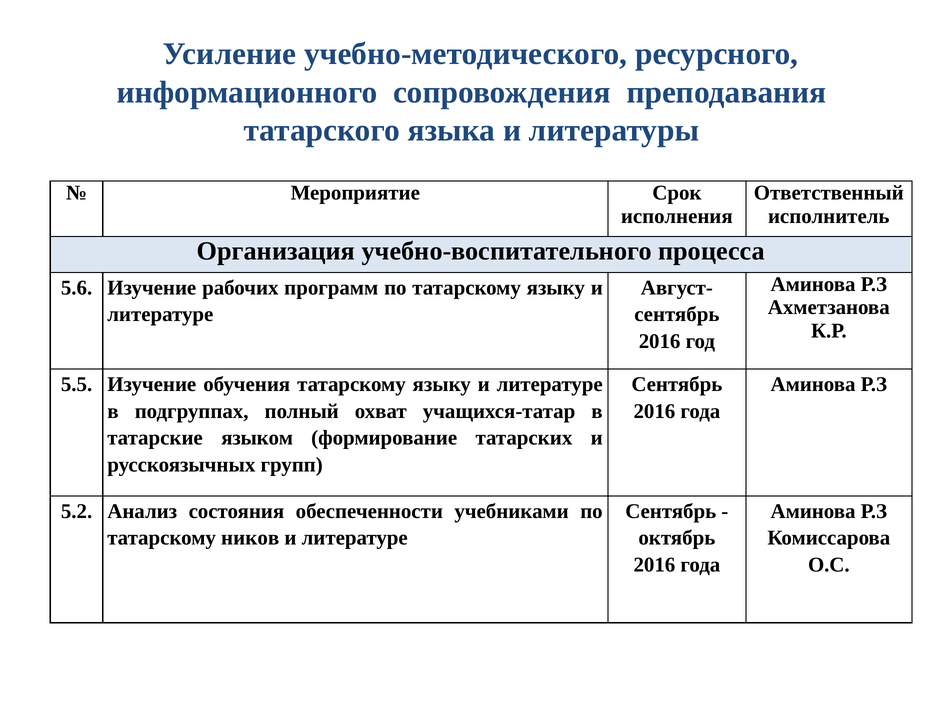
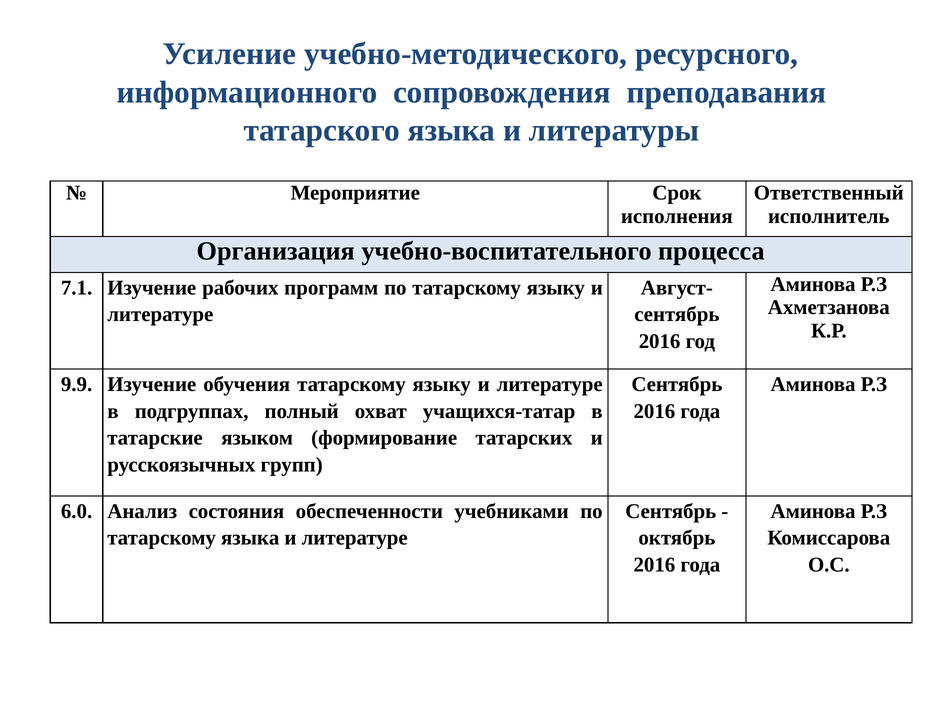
5.6: 5.6 -> 7.1
5.5: 5.5 -> 9.9
5.2: 5.2 -> 6.0
татарскому ников: ников -> языка
